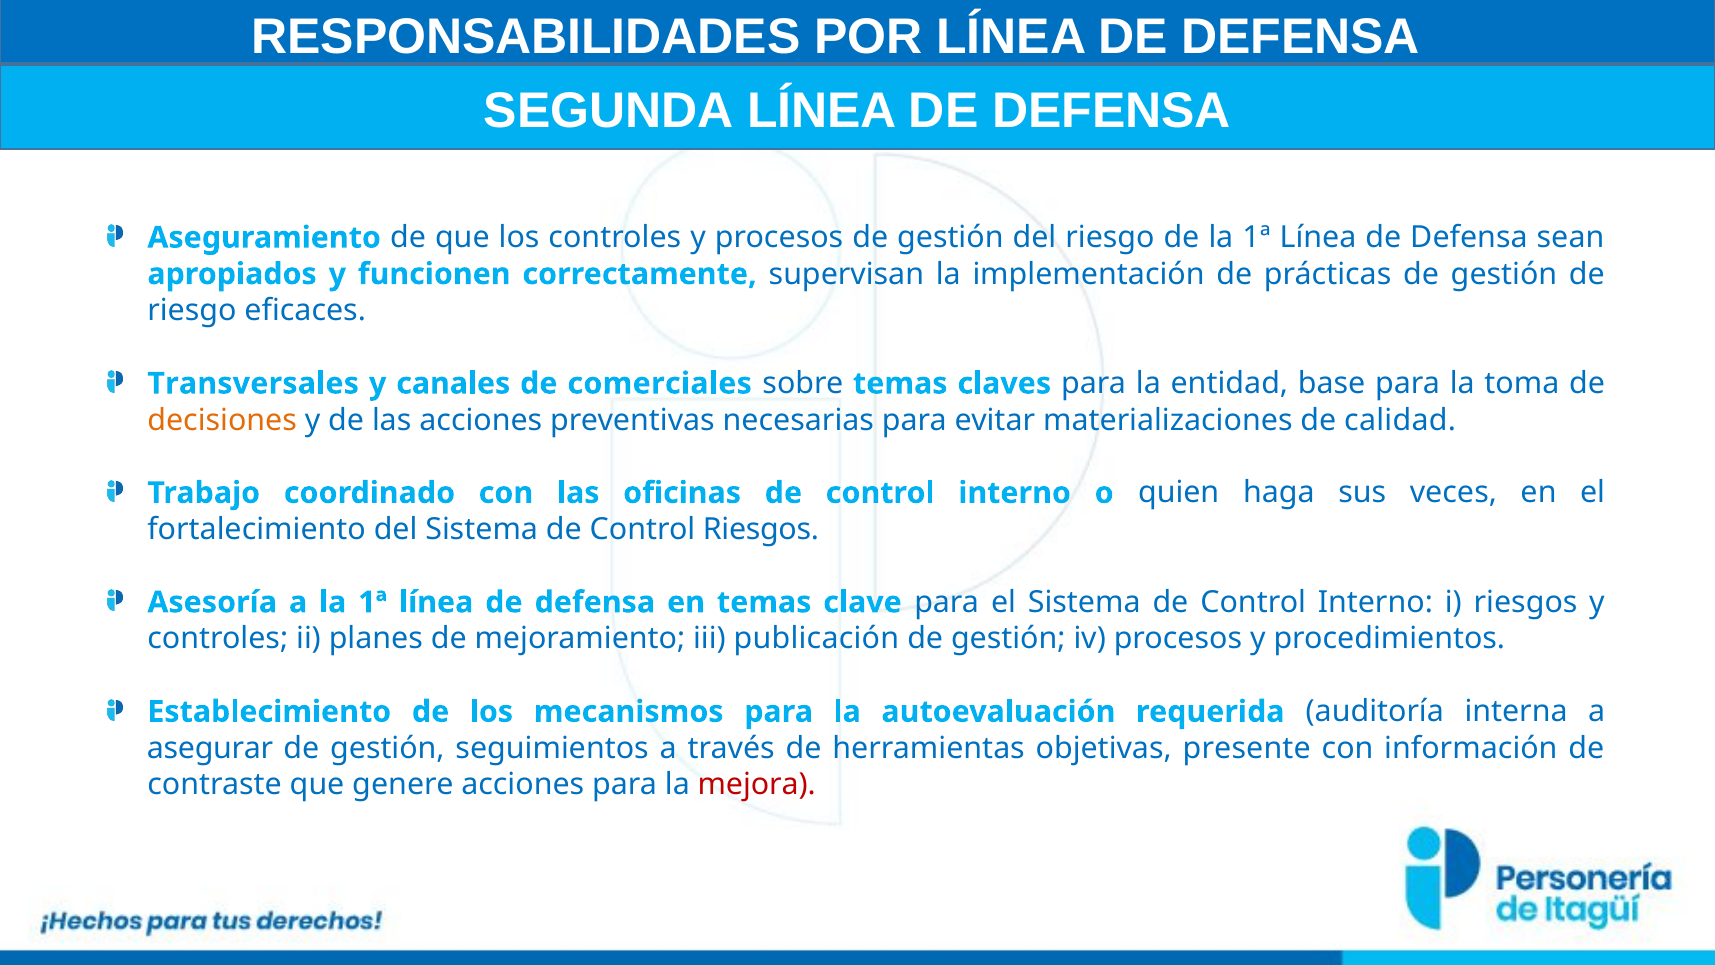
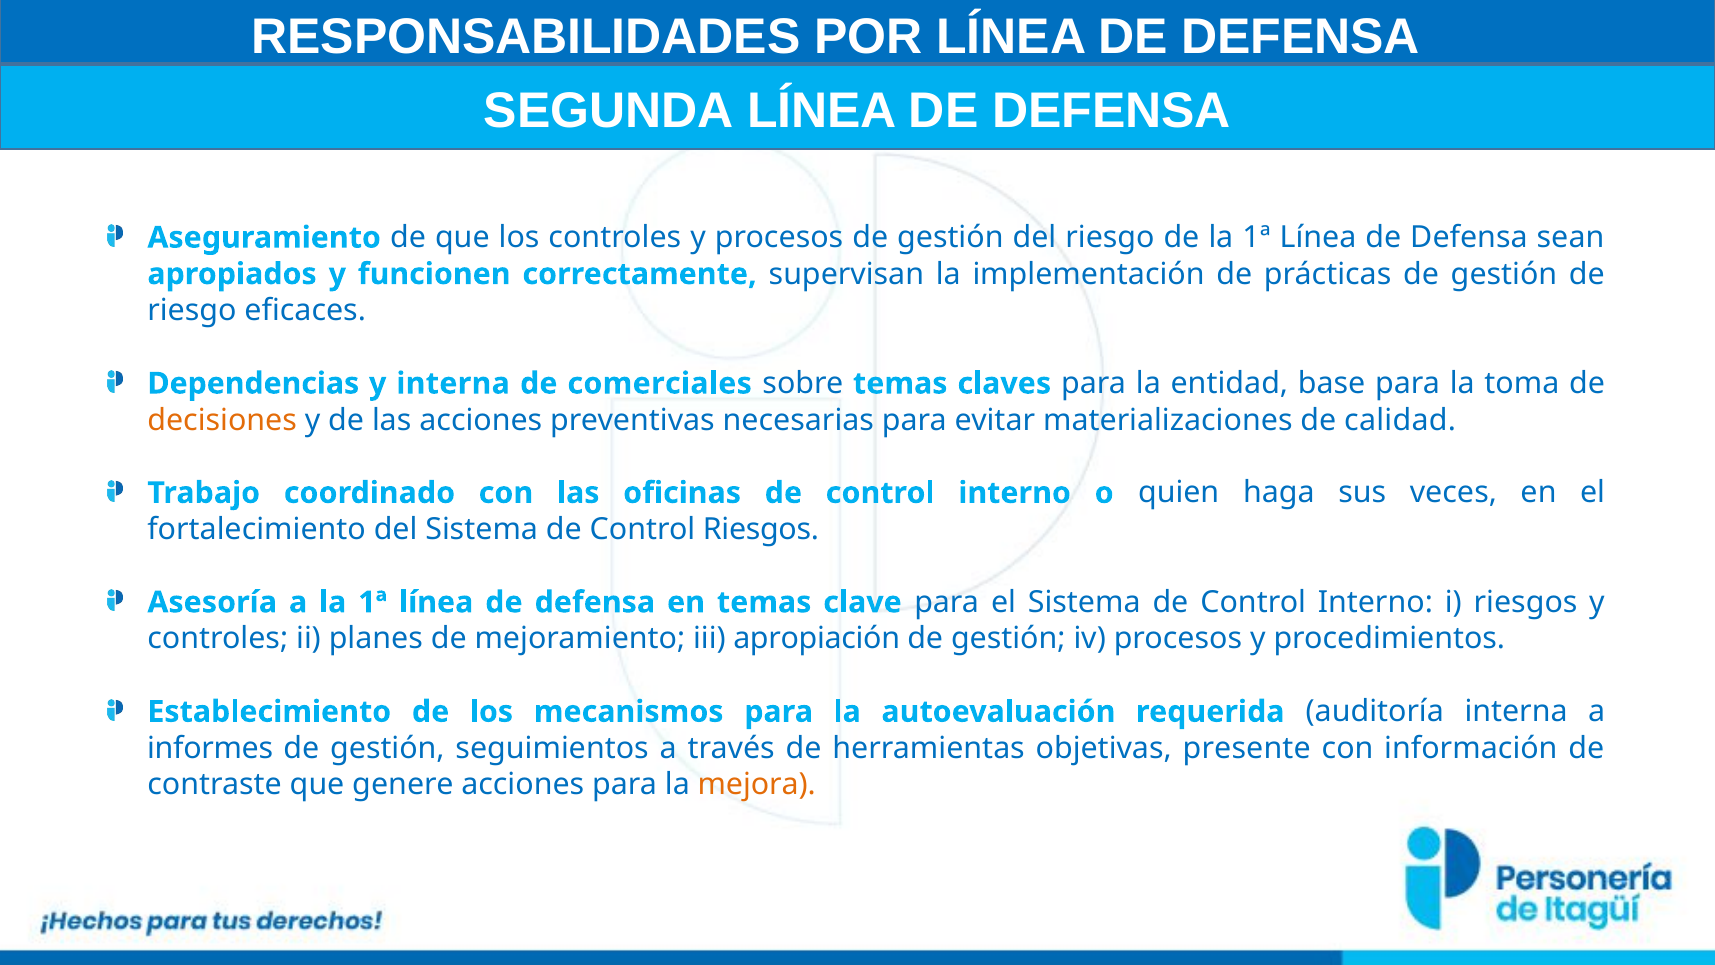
Transversales: Transversales -> Dependencias
y canales: canales -> interna
publicación: publicación -> apropiación
asegurar: asegurar -> informes
mejora colour: red -> orange
